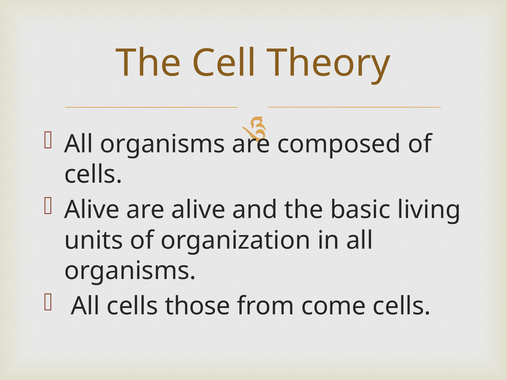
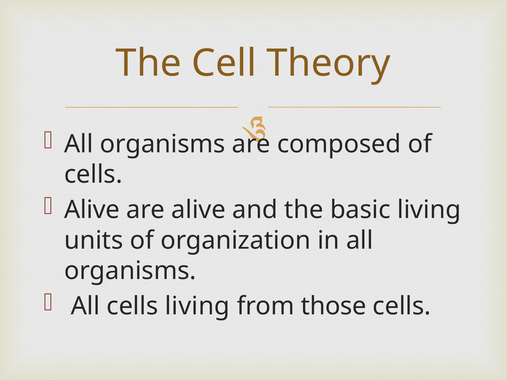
cells those: those -> living
come: come -> those
